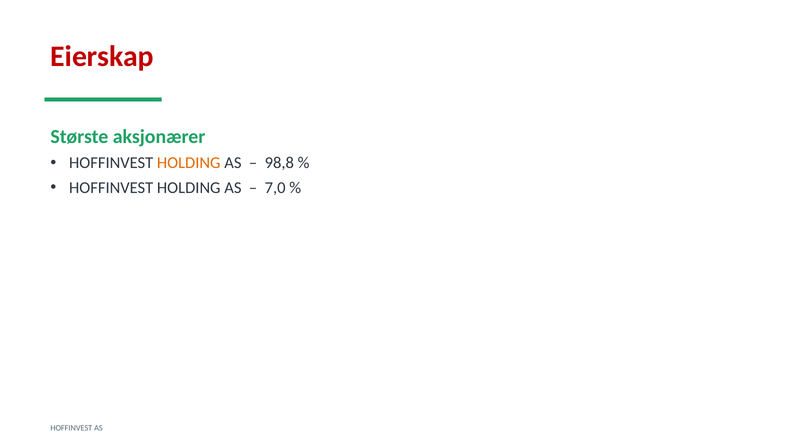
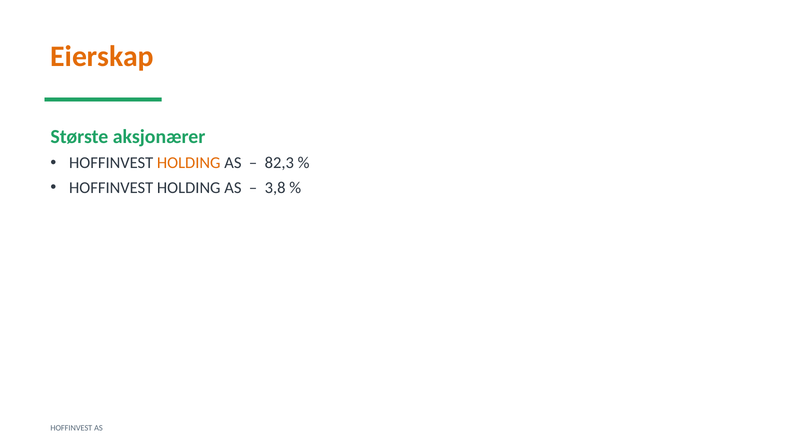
Eierskap colour: red -> orange
98,8: 98,8 -> 82,3
7,0: 7,0 -> 3,8
